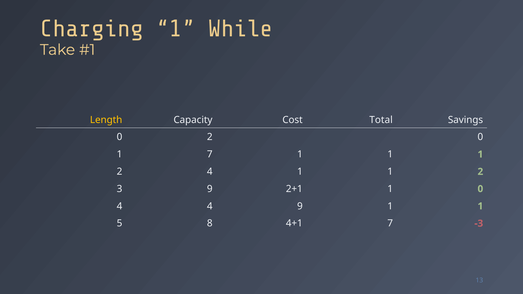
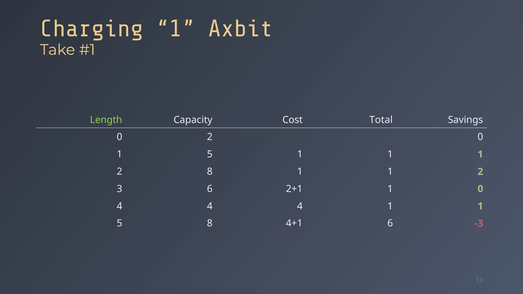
While: While -> Axbit
Length colour: yellow -> light green
7 at (210, 154): 7 -> 5
2 4: 4 -> 8
3 9: 9 -> 6
4 4 9: 9 -> 4
4+1 7: 7 -> 6
